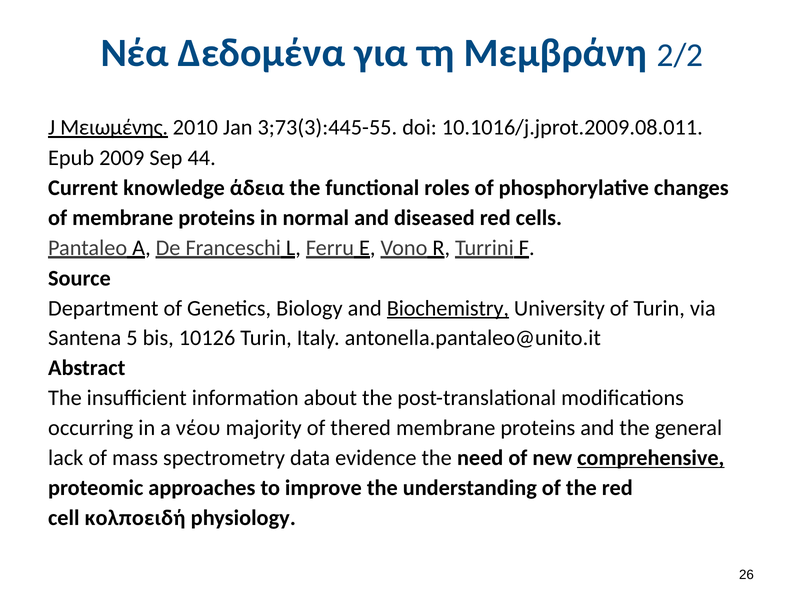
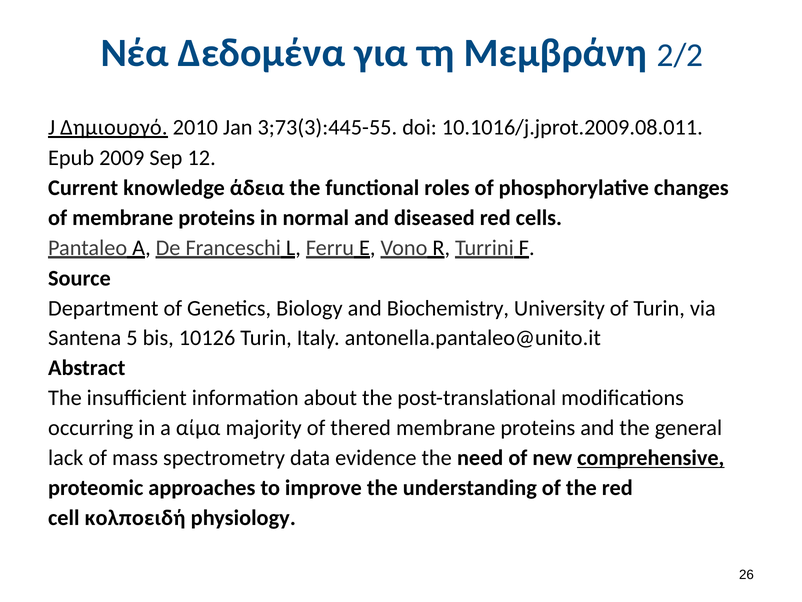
Μειωμένης: Μειωμένης -> Δημιουργό
44: 44 -> 12
Biochemistry underline: present -> none
νέου: νέου -> αίμα
